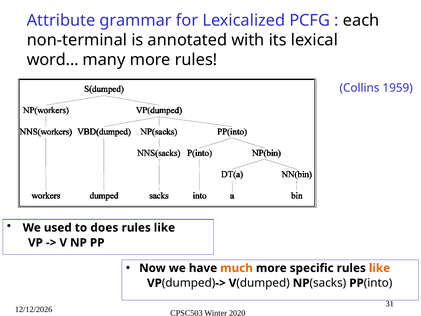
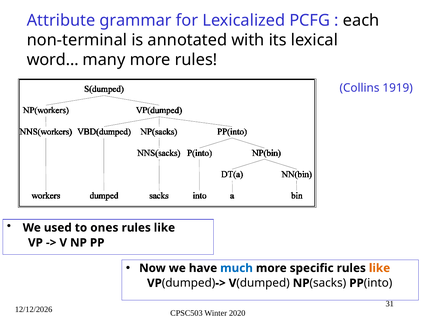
1959: 1959 -> 1919
does: does -> ones
much colour: orange -> blue
